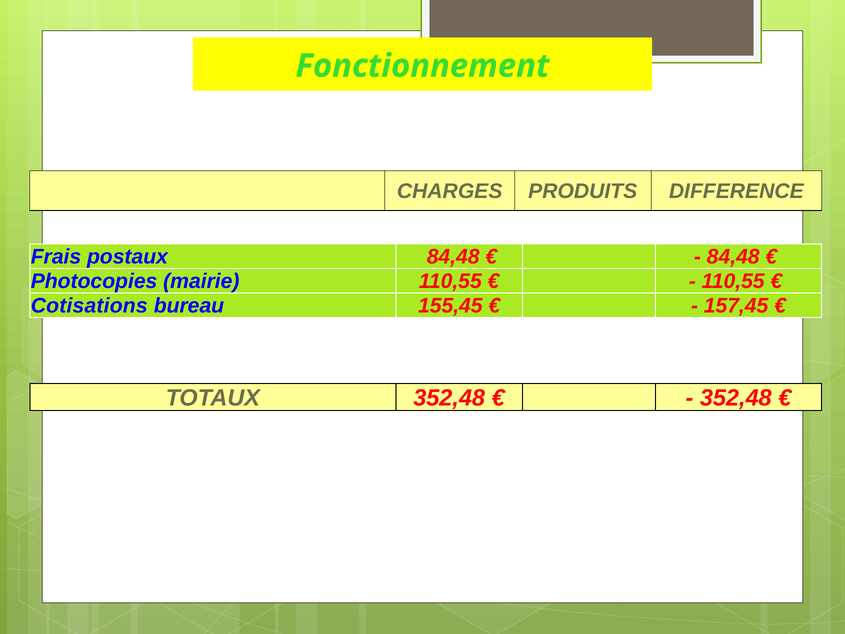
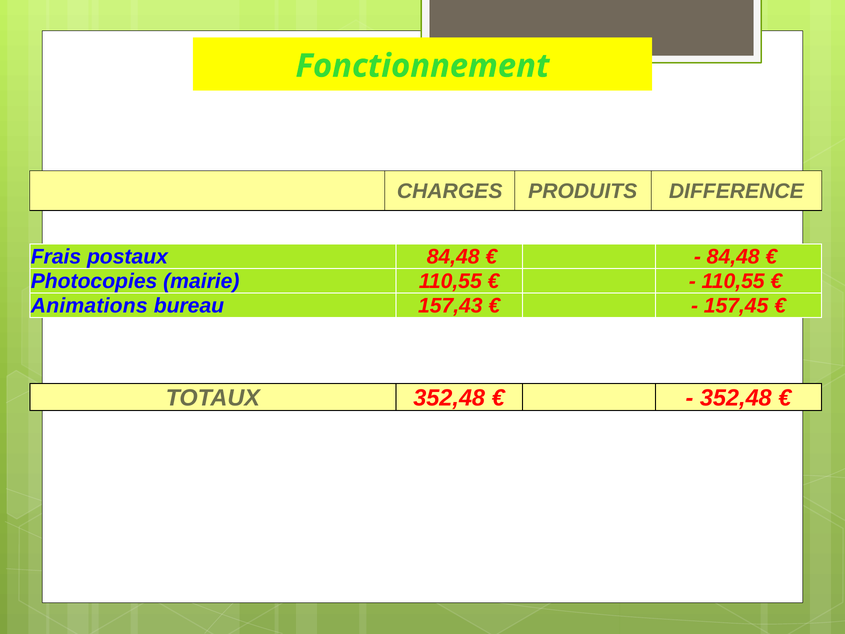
Cotisations: Cotisations -> Animations
155,45: 155,45 -> 157,43
